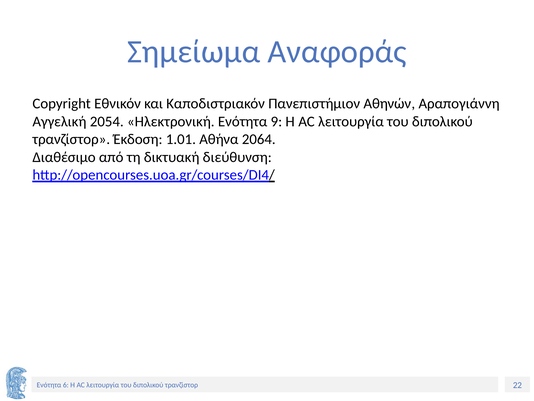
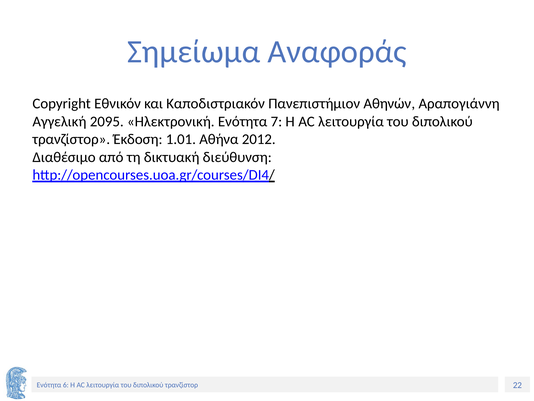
2054: 2054 -> 2095
9: 9 -> 7
2064: 2064 -> 2012
